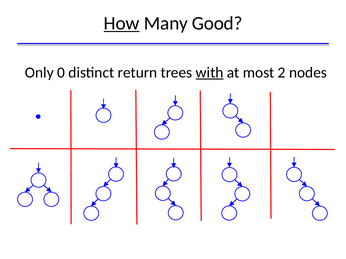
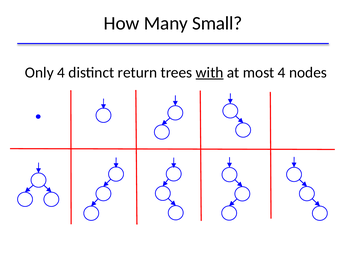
How underline: present -> none
Good: Good -> Small
Only 0: 0 -> 4
most 2: 2 -> 4
